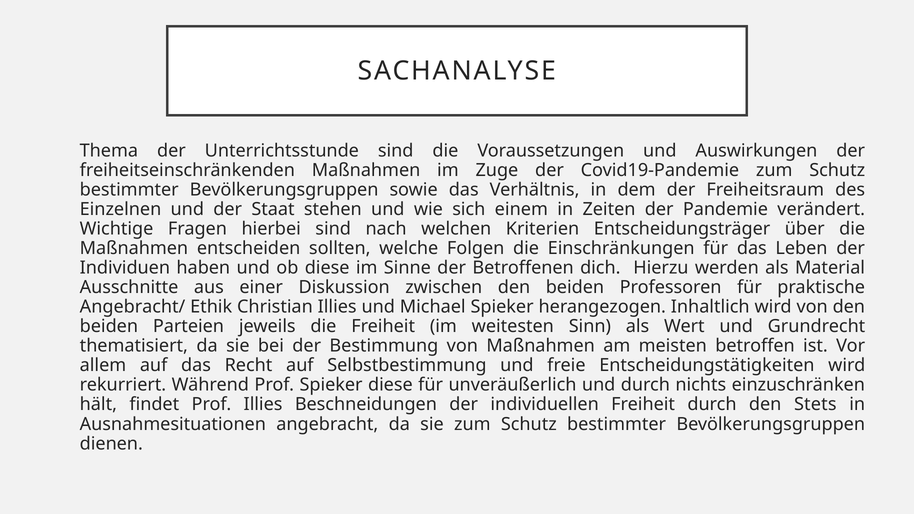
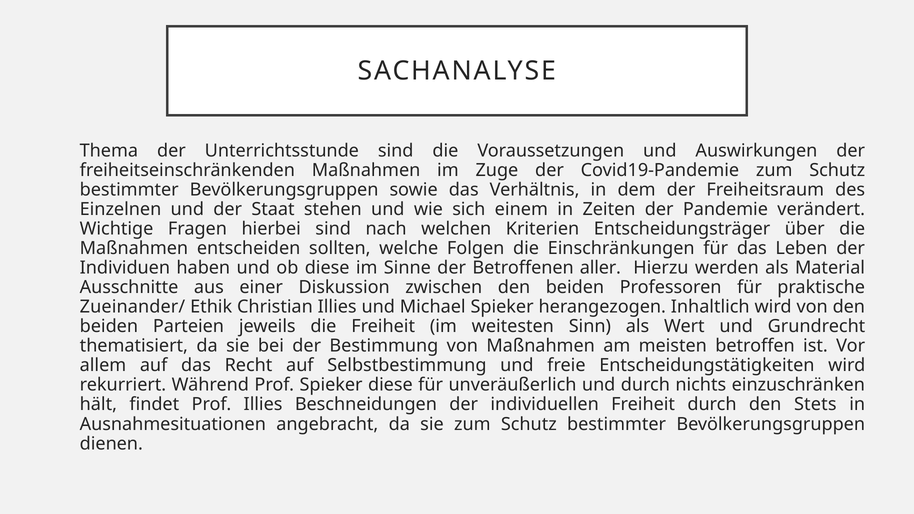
dich: dich -> aller
Angebracht/: Angebracht/ -> Zueinander/
